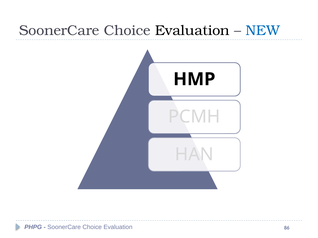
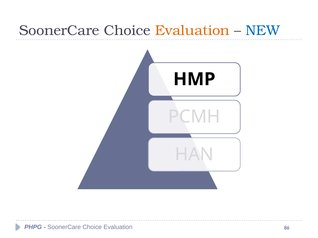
Evaluation at (192, 31) colour: black -> orange
